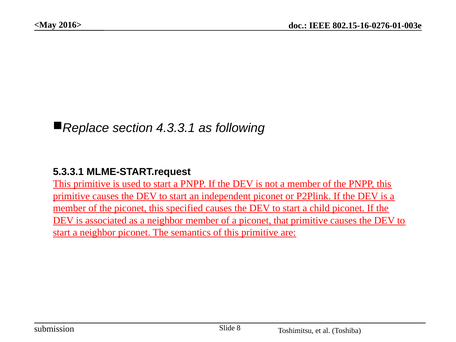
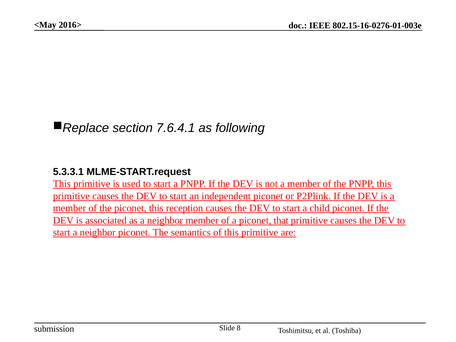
4.3.3.1: 4.3.3.1 -> 7.6.4.1
specified: specified -> reception
